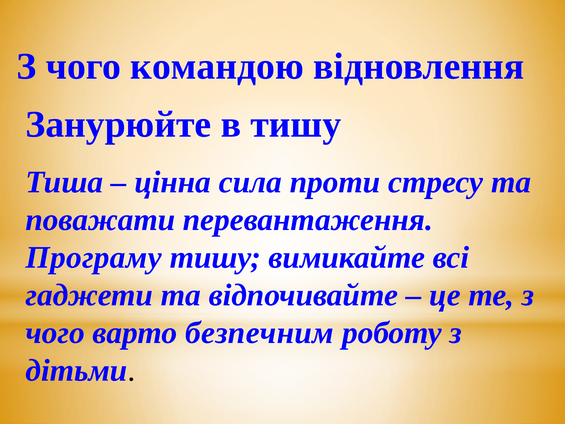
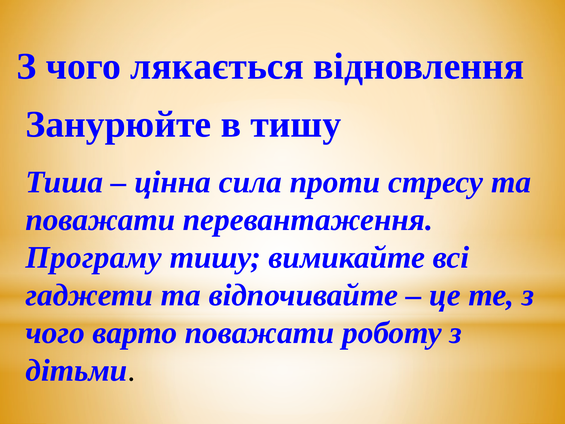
командою: командою -> лякається
варто безпечним: безпечним -> поважати
